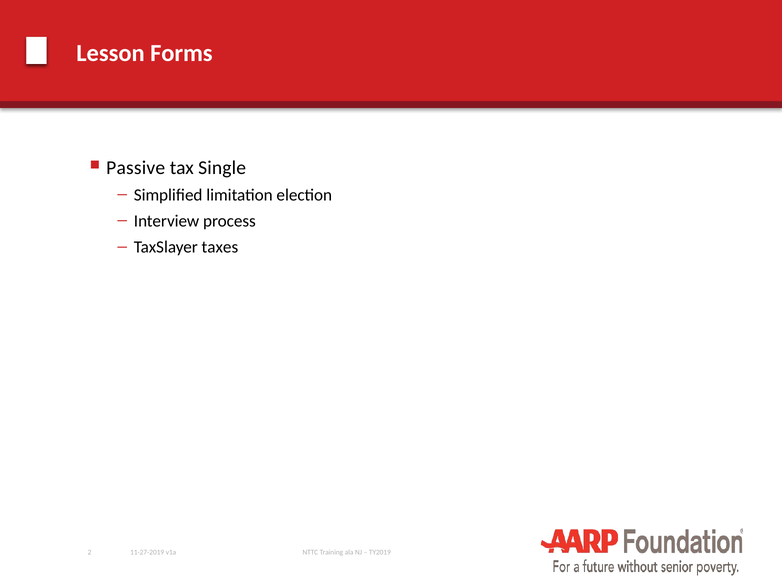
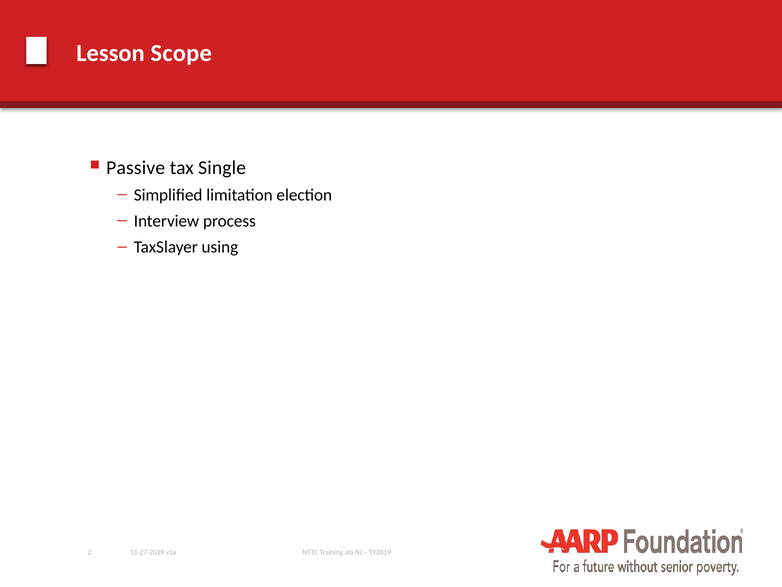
Forms: Forms -> Scope
taxes: taxes -> using
